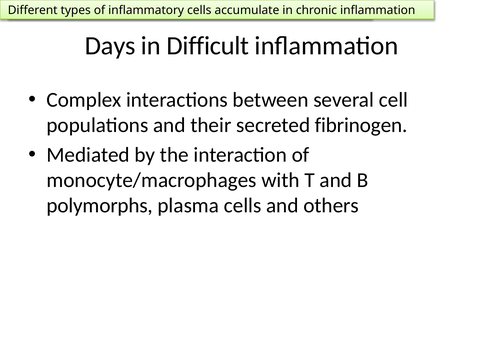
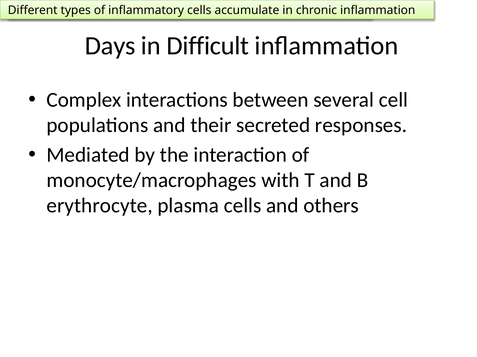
fibrinogen: fibrinogen -> responses
polymorphs: polymorphs -> erythrocyte
